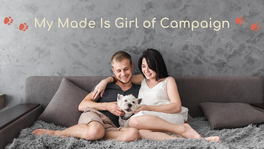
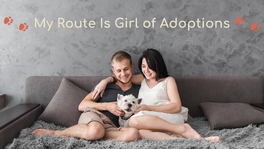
Made: Made -> Route
Campaign: Campaign -> Adoptions
